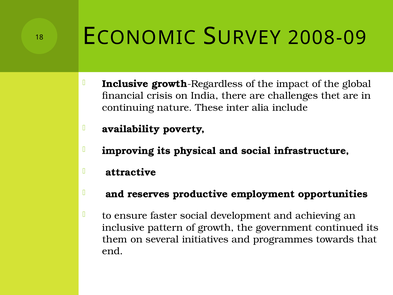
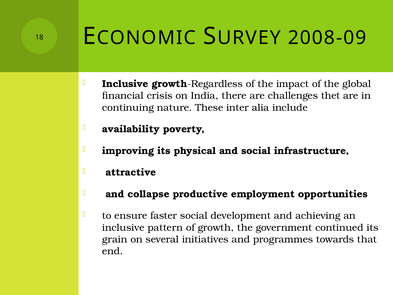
reserves: reserves -> collapse
them: them -> grain
